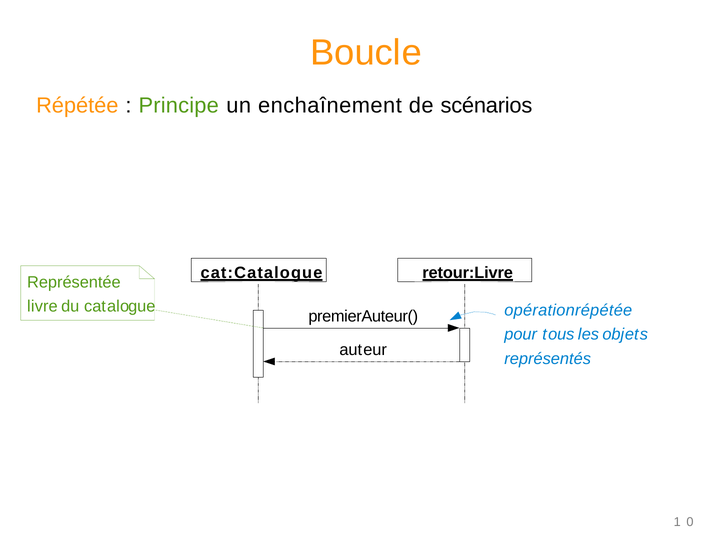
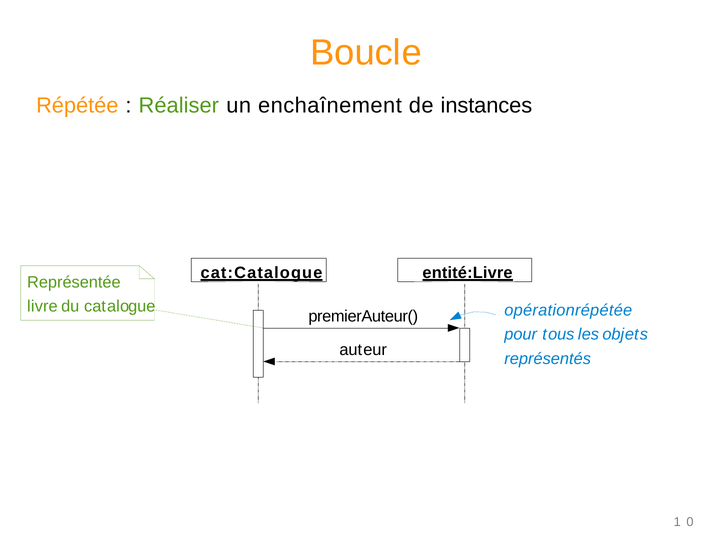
Principe: Principe -> Réaliser
scénarios: scénarios -> instances
retour:Livre: retour:Livre -> entité:Livre
